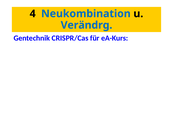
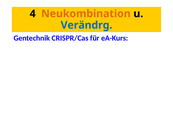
Neukombination colour: blue -> orange
